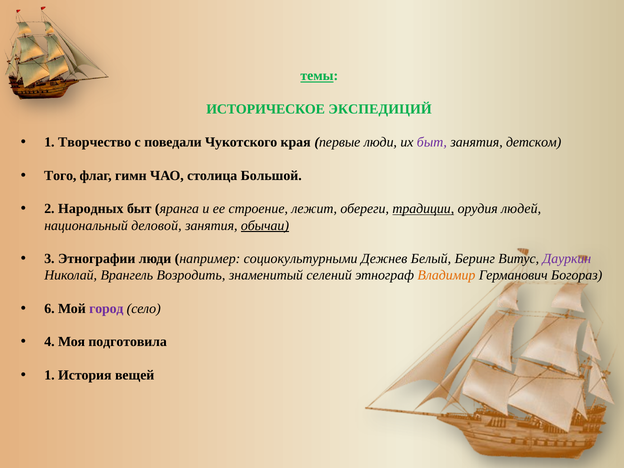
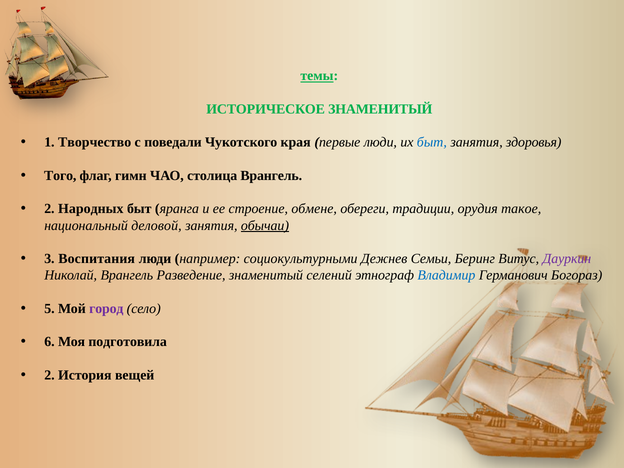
ИСТОРИЧЕСКОЕ ЭКСПЕДИЦИЙ: ЭКСПЕДИЦИЙ -> ЗНАМЕНИТЫЙ
быт at (432, 142) colour: purple -> blue
детском: детском -> здоровья
столица Большой: Большой -> Врангель
лежит: лежит -> обмене
традиции underline: present -> none
людей: людей -> такое
Этнографии: Этнографии -> Воспитания
Белый: Белый -> Семьи
Возродить: Возродить -> Разведение
Владимир colour: orange -> blue
6: 6 -> 5
4: 4 -> 6
1 at (49, 375): 1 -> 2
